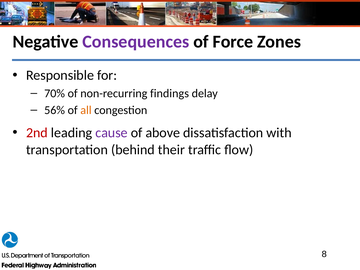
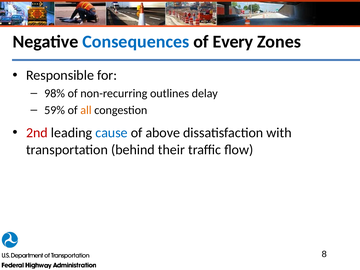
Consequences colour: purple -> blue
Force: Force -> Every
70%: 70% -> 98%
findings: findings -> outlines
56%: 56% -> 59%
cause colour: purple -> blue
